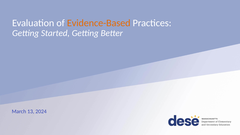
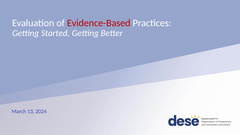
Evidence-Based colour: orange -> red
